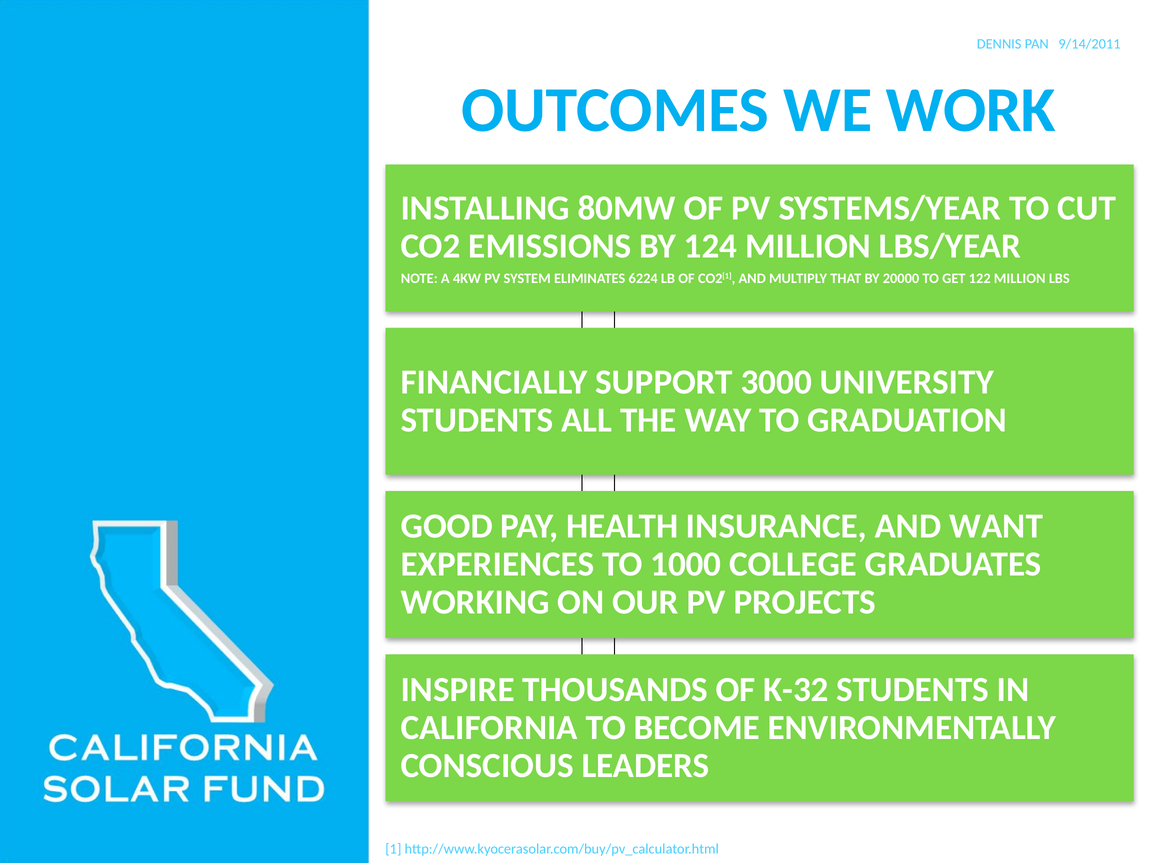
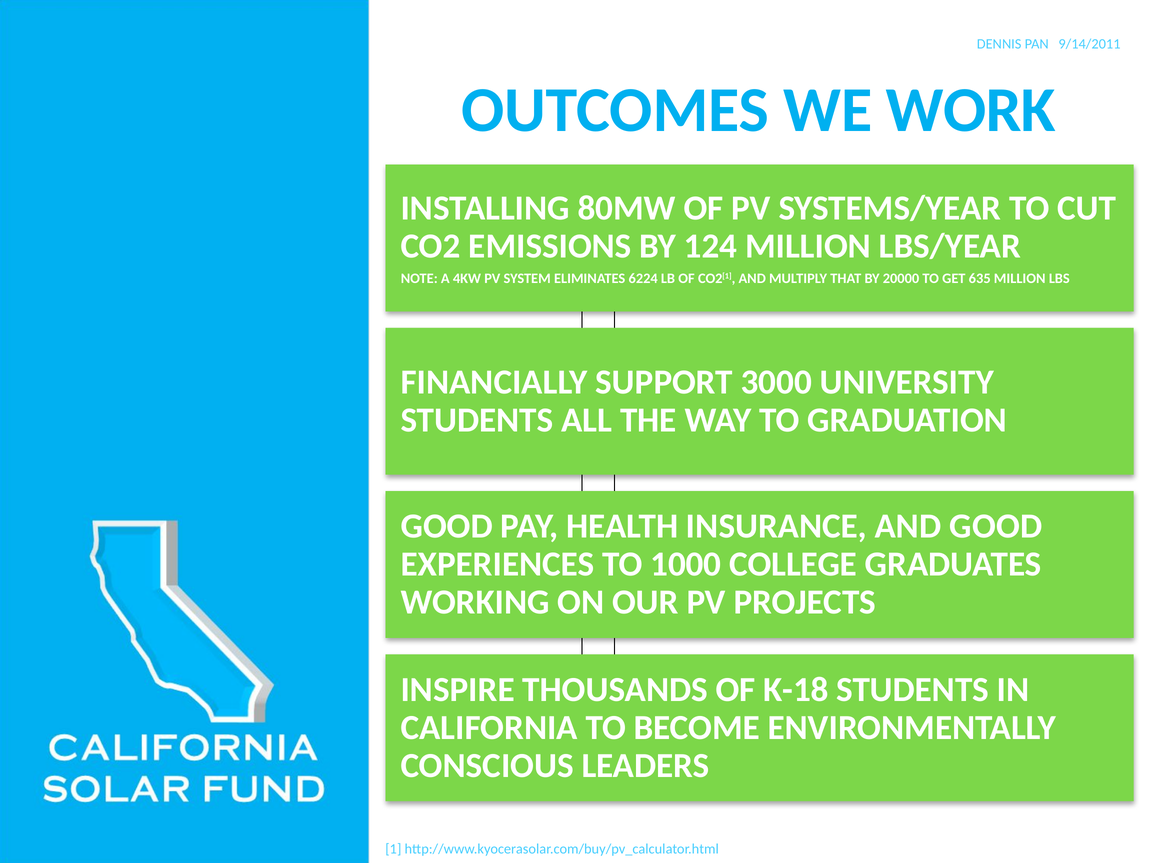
122: 122 -> 635
AND WANT: WANT -> GOOD
K-32: K-32 -> K-18
